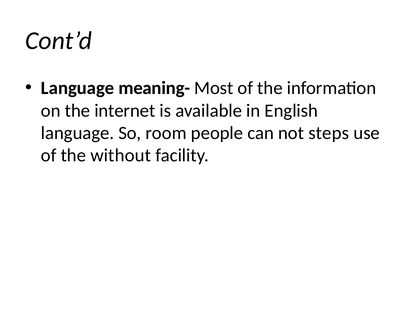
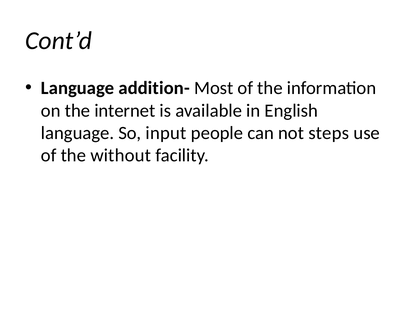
meaning-: meaning- -> addition-
room: room -> input
